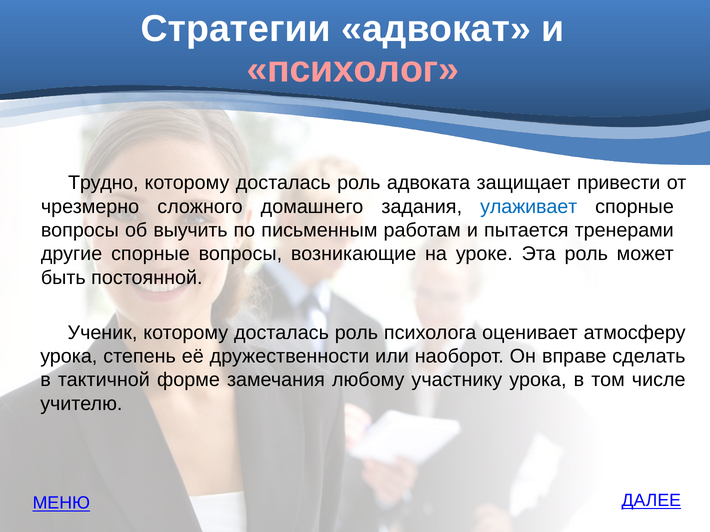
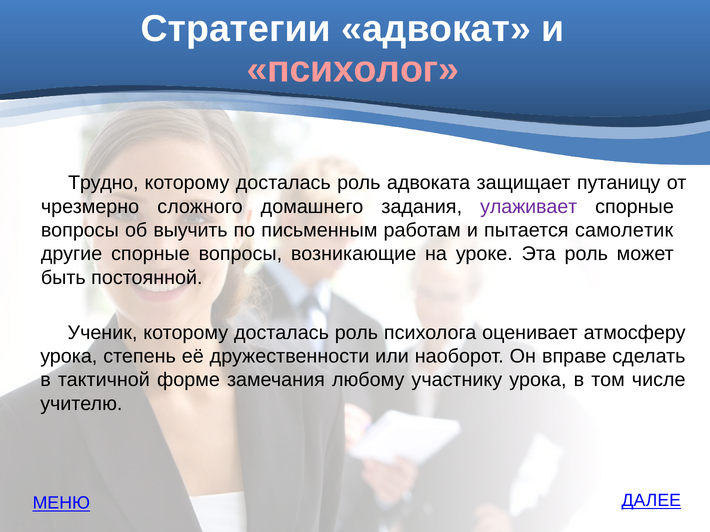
привести: привести -> путаницу
улаживает colour: blue -> purple
тренерами: тренерами -> самолетик
